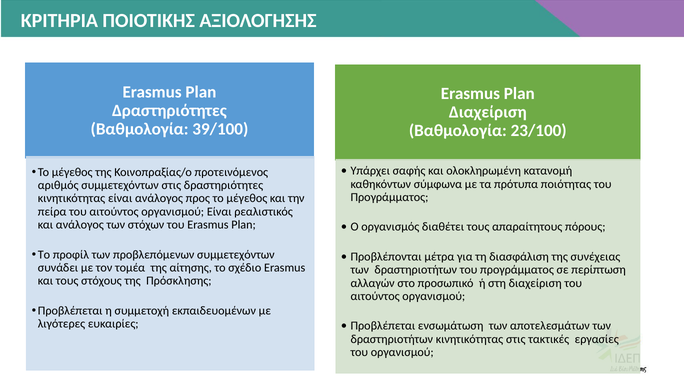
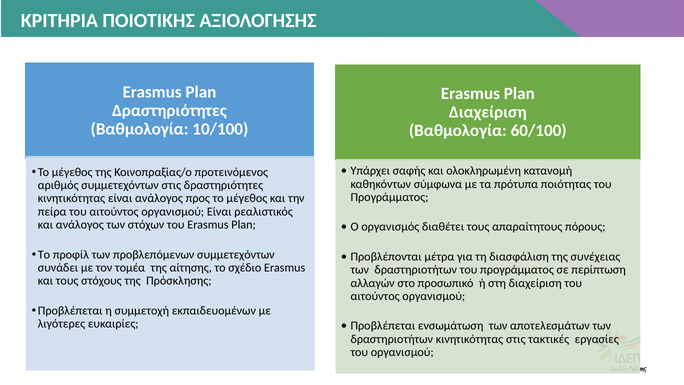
39/100: 39/100 -> 10/100
23/100: 23/100 -> 60/100
